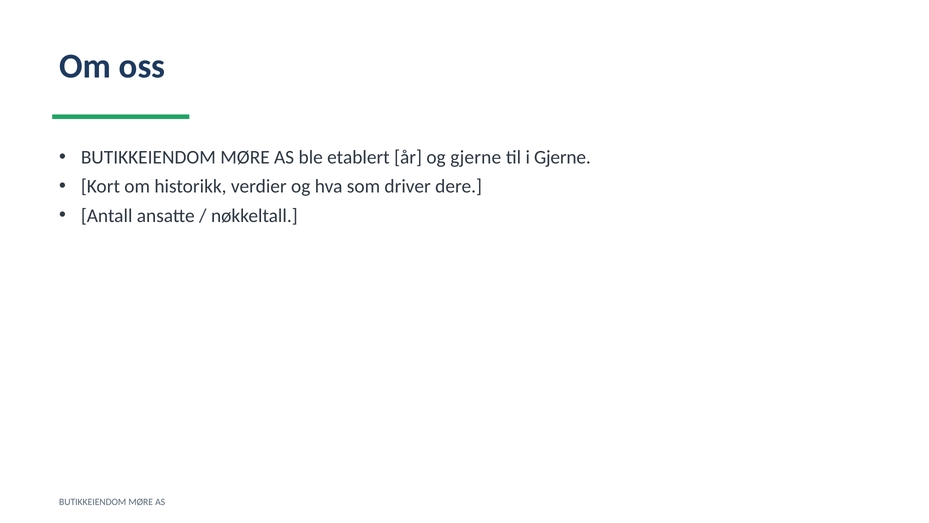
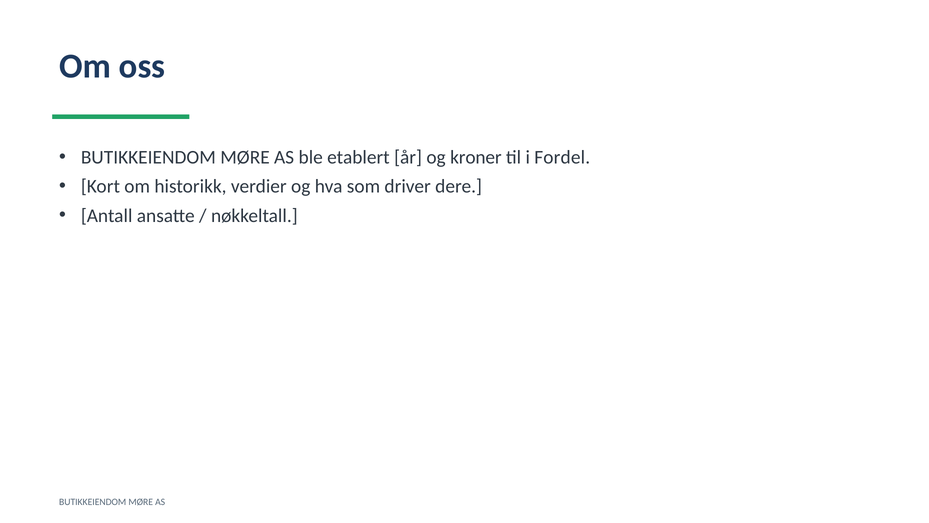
og gjerne: gjerne -> kroner
i Gjerne: Gjerne -> Fordel
